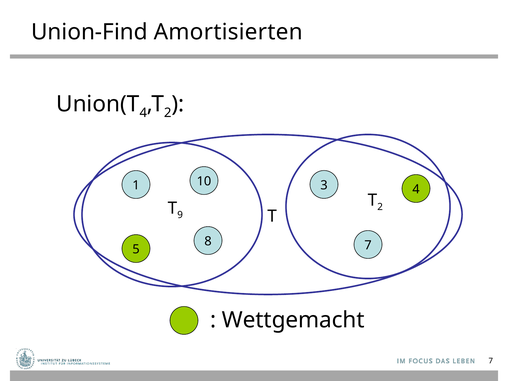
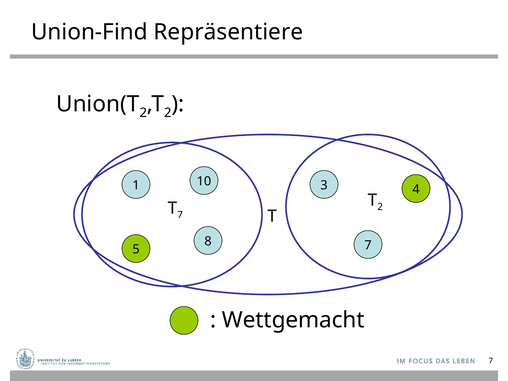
Amortisierten: Amortisierten -> Repräsentiere
4 at (143, 113): 4 -> 2
T 9: 9 -> 7
